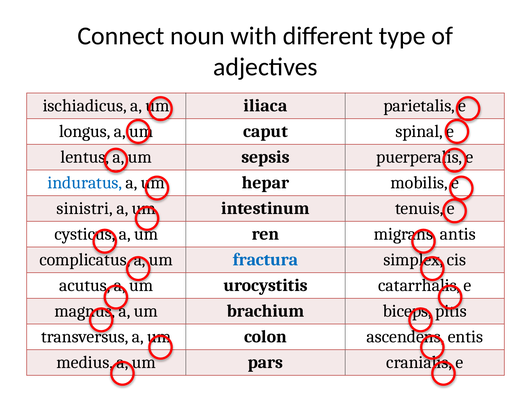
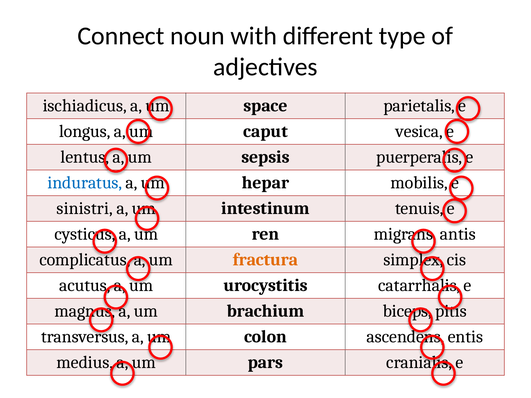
iliaca: iliaca -> space
spinal: spinal -> vesica
fractura colour: blue -> orange
